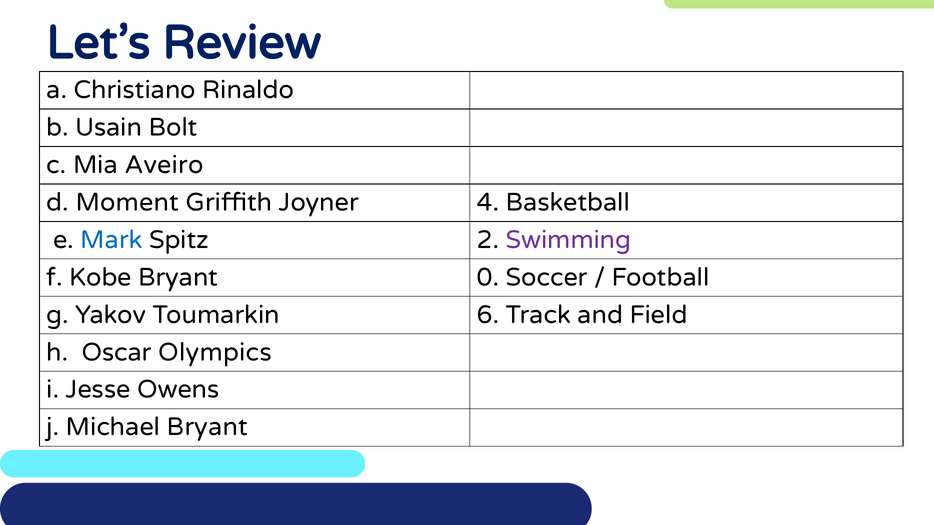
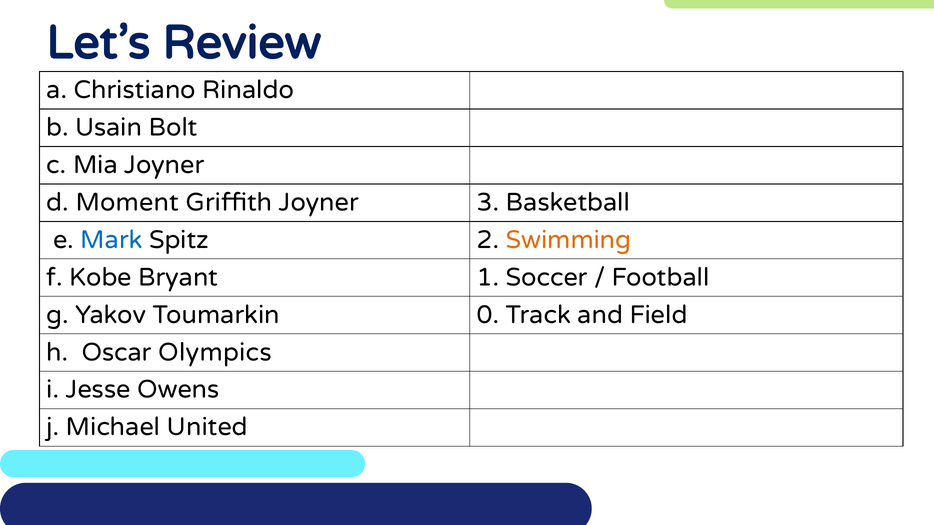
Mia Aveiro: Aveiro -> Joyner
4: 4 -> 3
Swimming colour: purple -> orange
0: 0 -> 1
6: 6 -> 0
Michael Bryant: Bryant -> United
